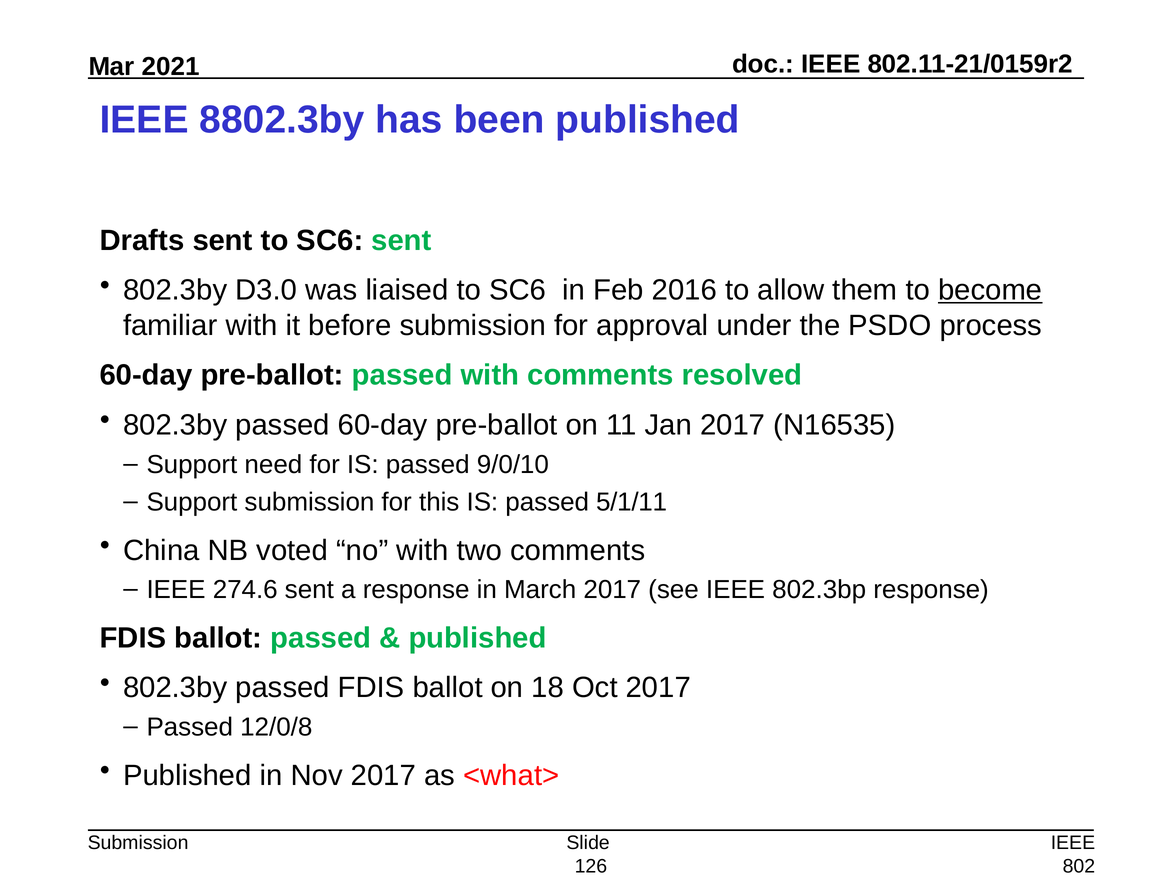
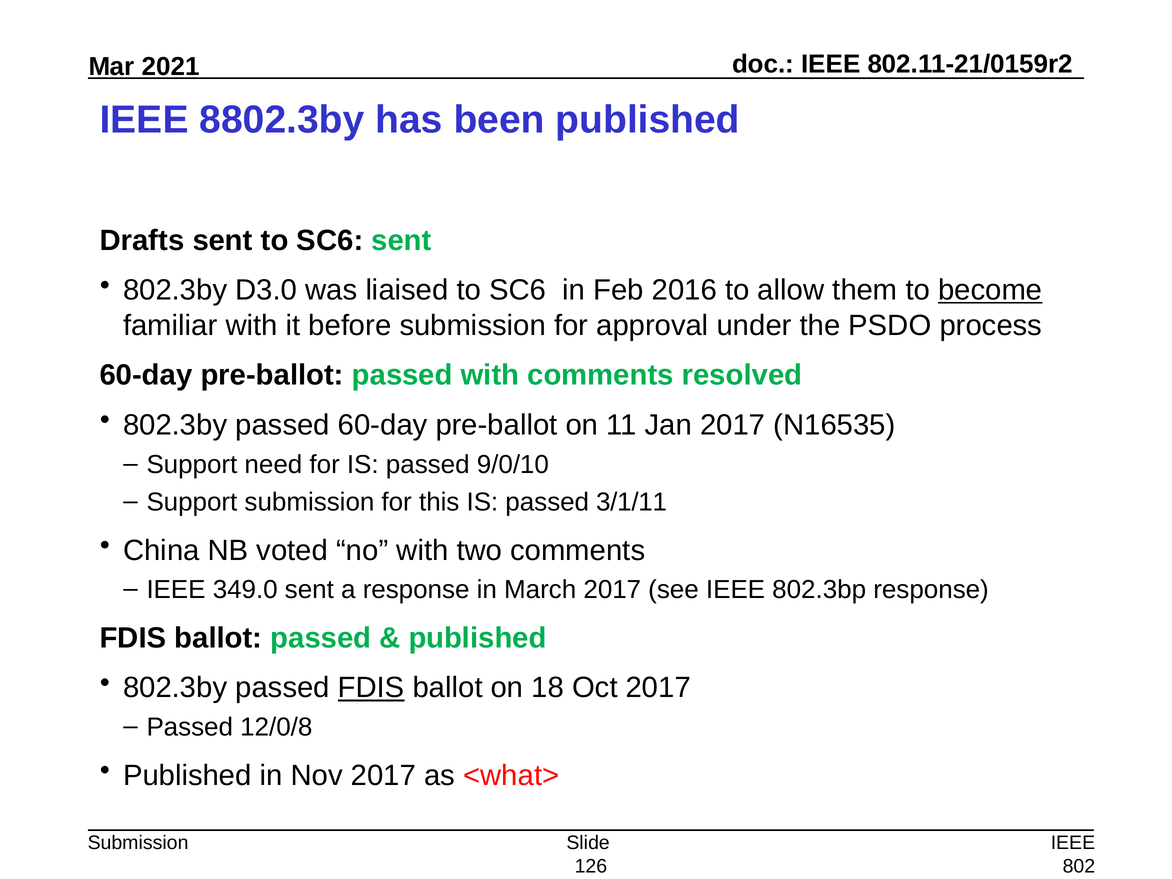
5/1/11: 5/1/11 -> 3/1/11
274.6: 274.6 -> 349.0
FDIS at (371, 688) underline: none -> present
